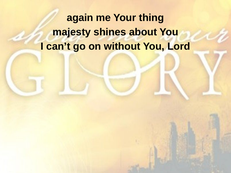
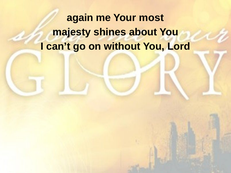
thing: thing -> most
